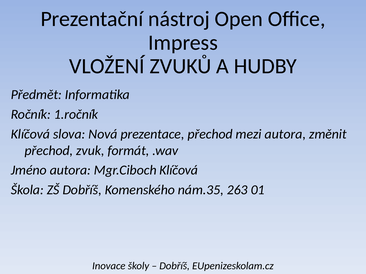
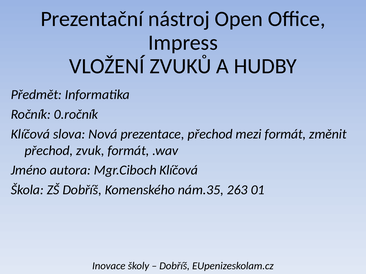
1.ročník: 1.ročník -> 0.ročník
mezi autora: autora -> formát
